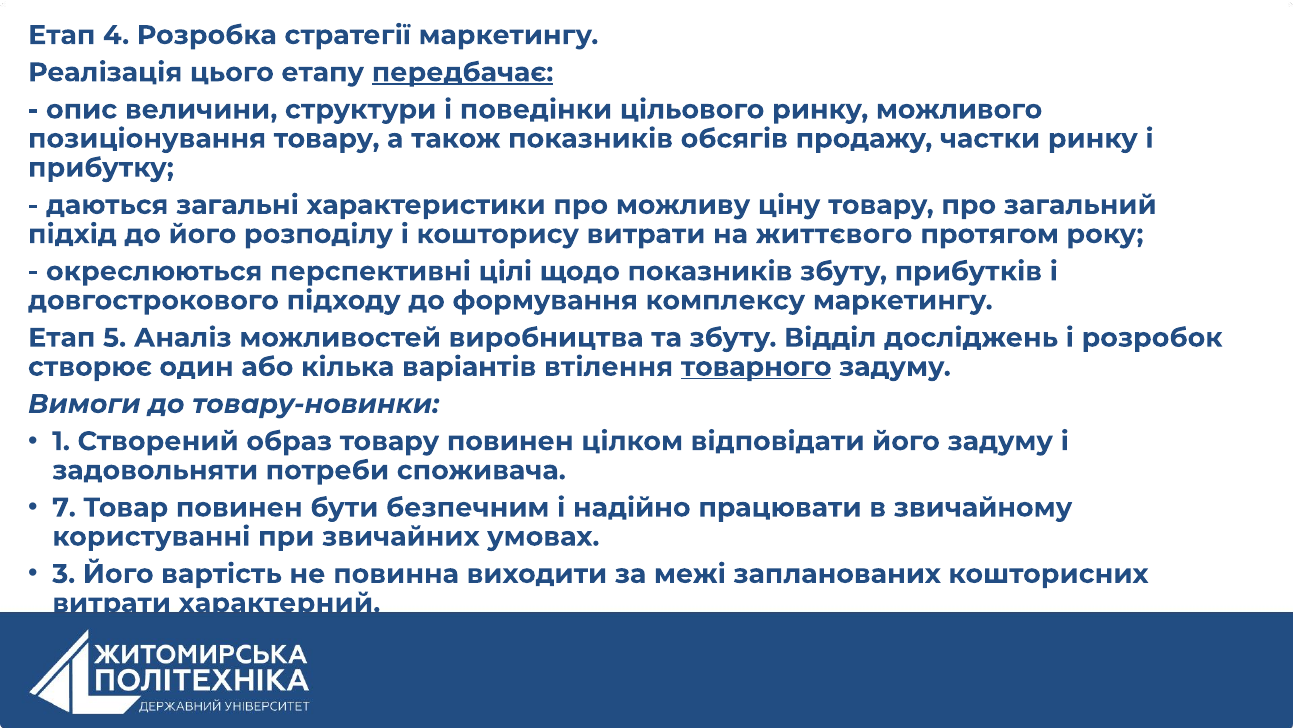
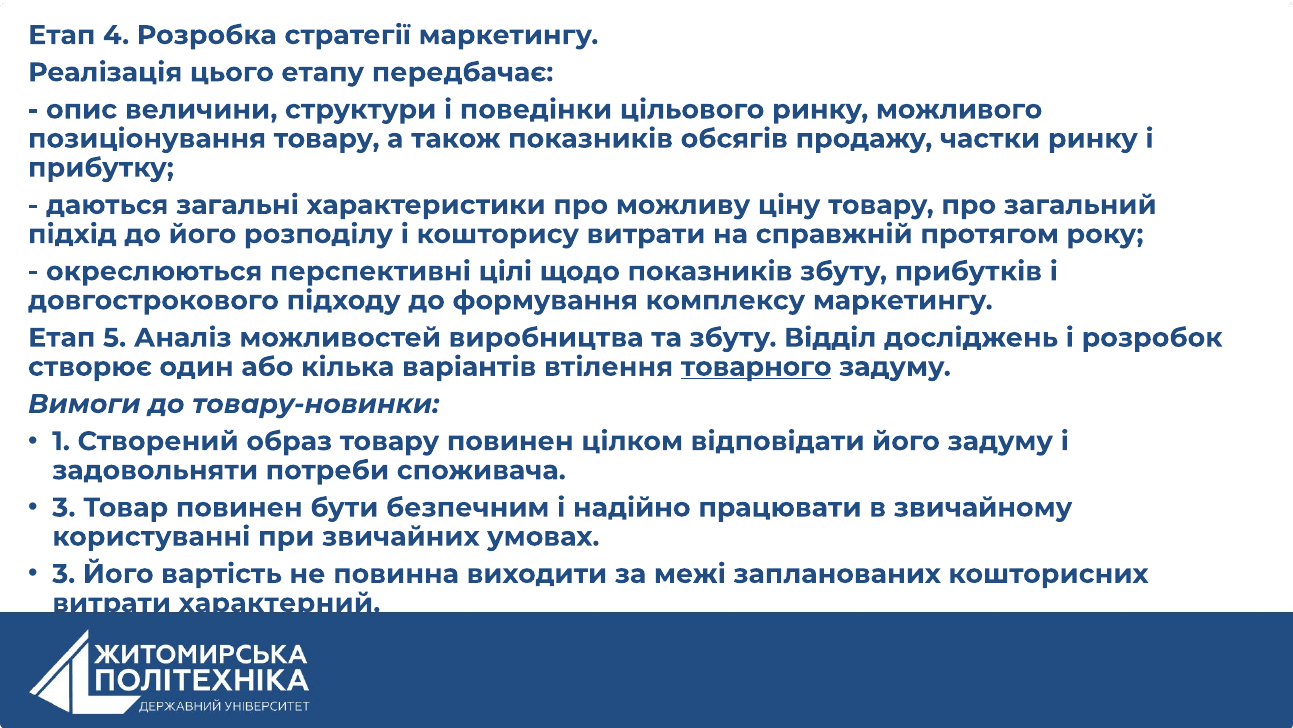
передбачає underline: present -> none
життєвого: життєвого -> справжній
7 at (64, 507): 7 -> 3
